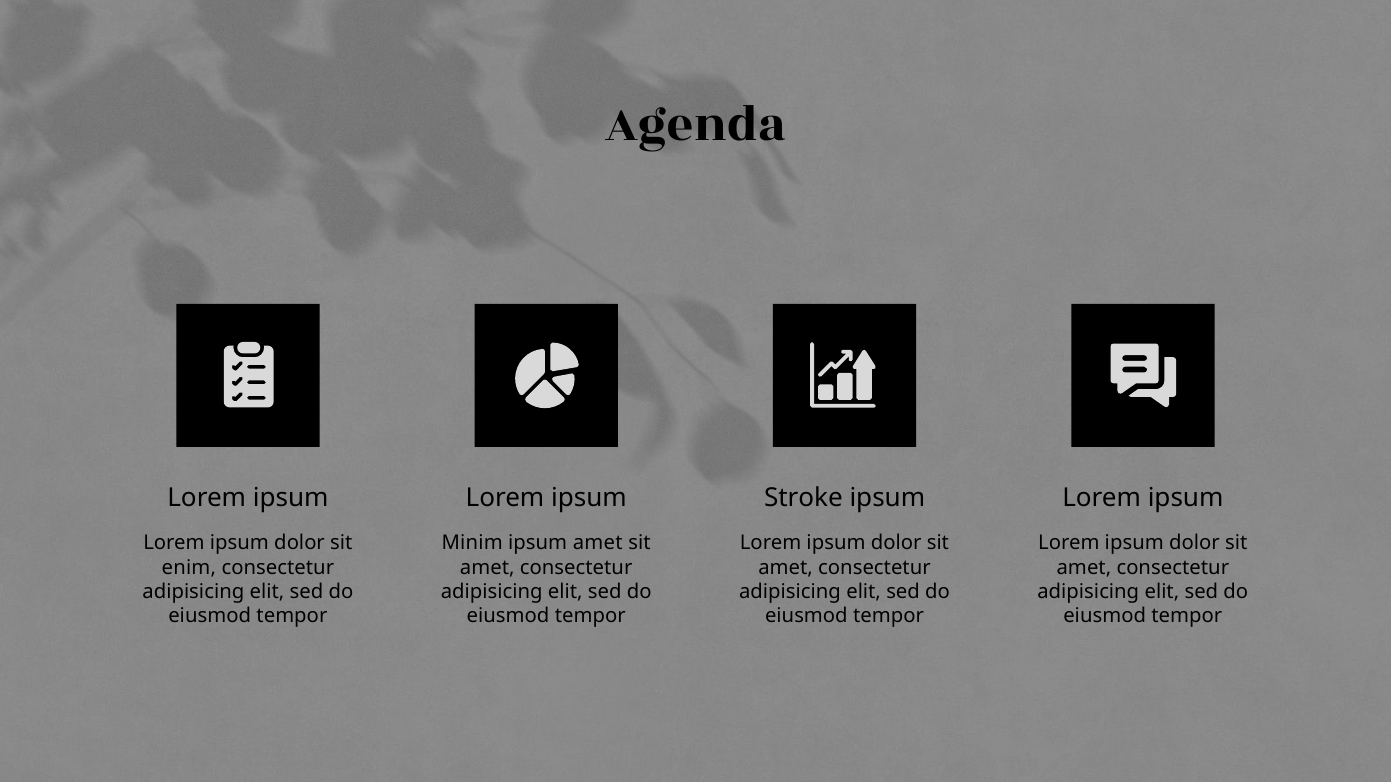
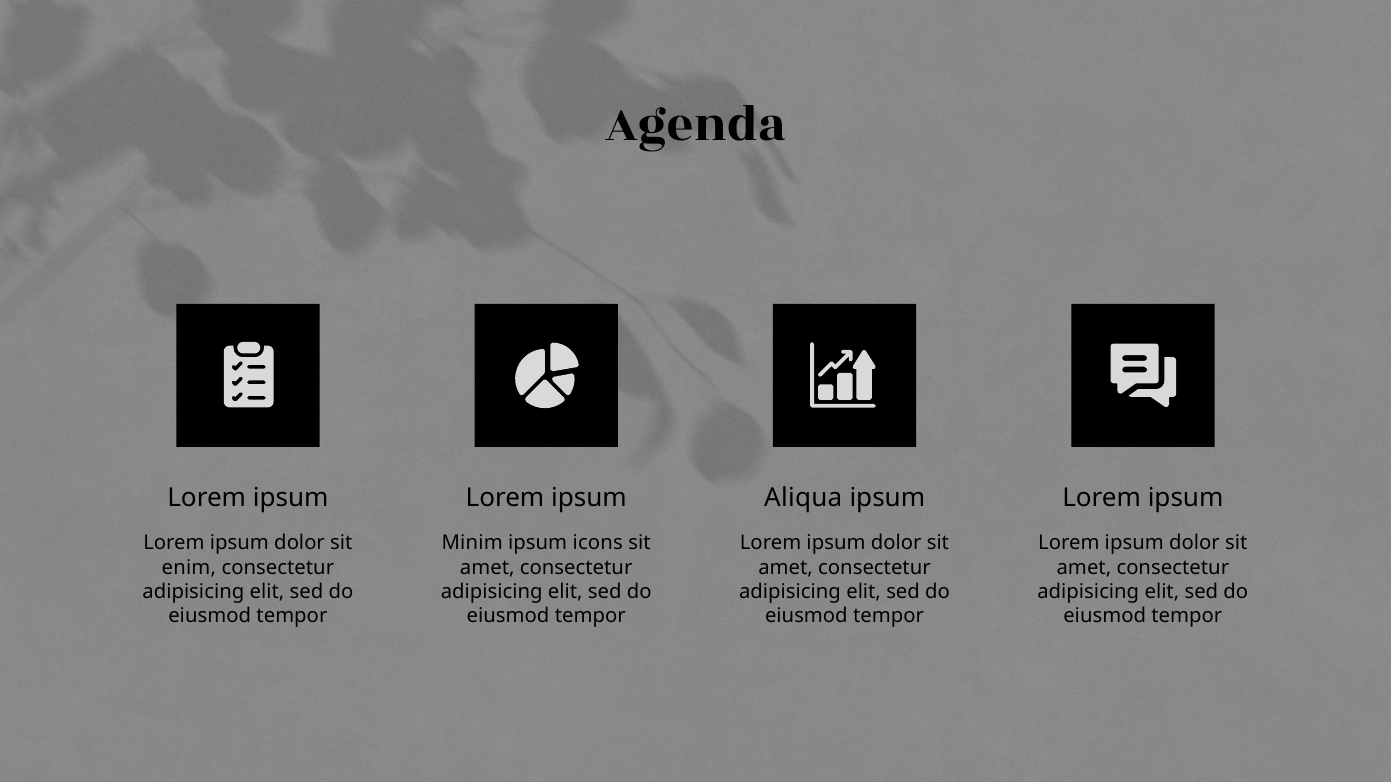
Stroke: Stroke -> Aliqua
ipsum amet: amet -> icons
